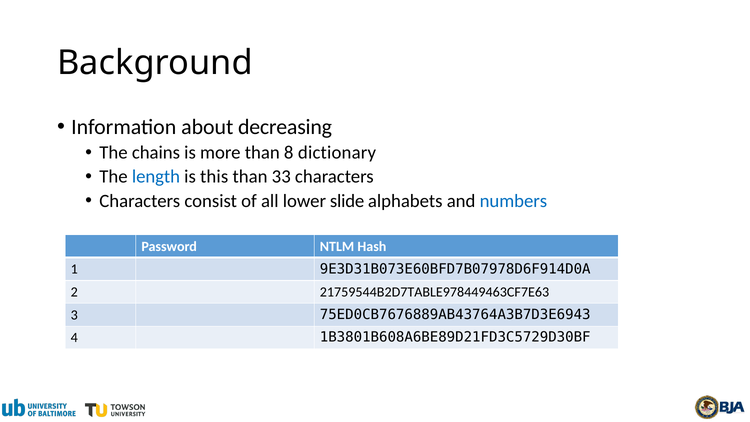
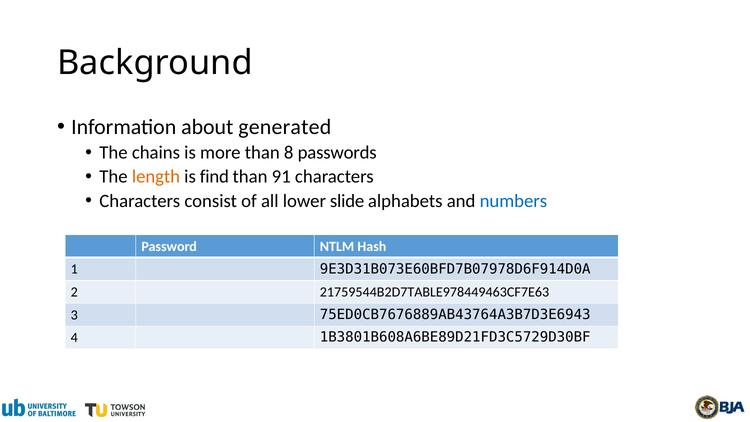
decreasing: decreasing -> generated
dictionary: dictionary -> passwords
length colour: blue -> orange
this: this -> find
33: 33 -> 91
